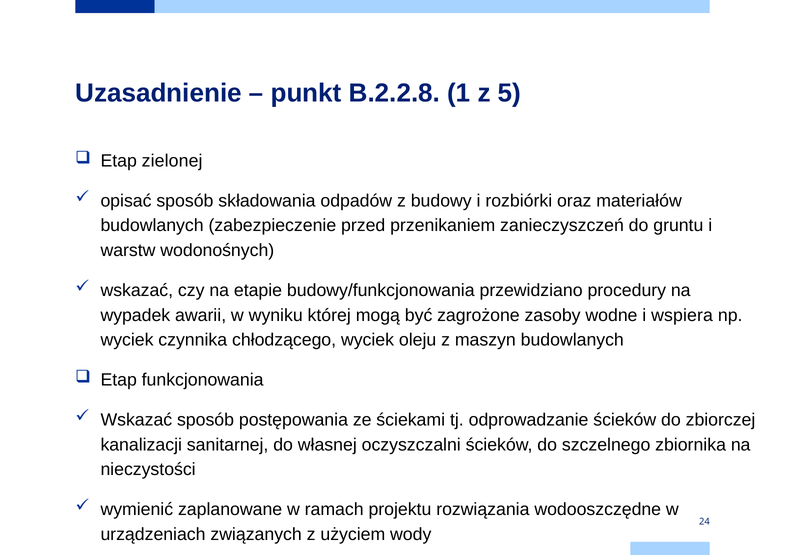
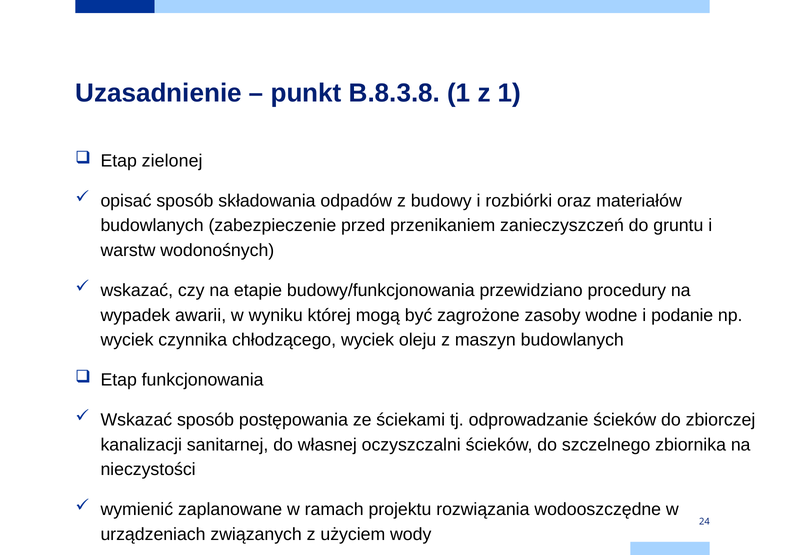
B.2.2.8: B.2.2.8 -> B.8.3.8
z 5: 5 -> 1
wspiera: wspiera -> podanie
